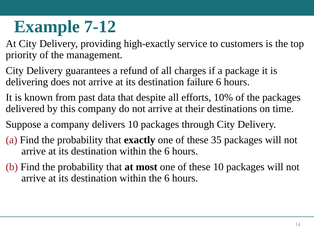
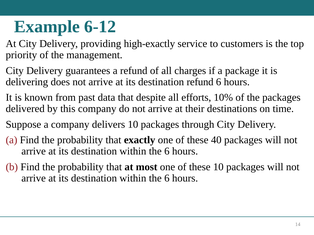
7-12: 7-12 -> 6-12
destination failure: failure -> refund
35: 35 -> 40
